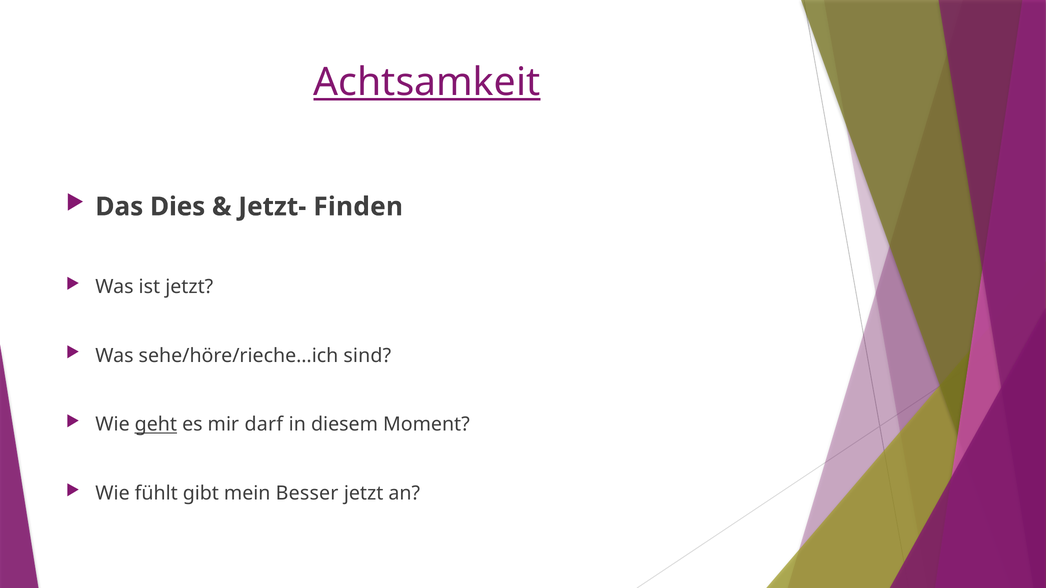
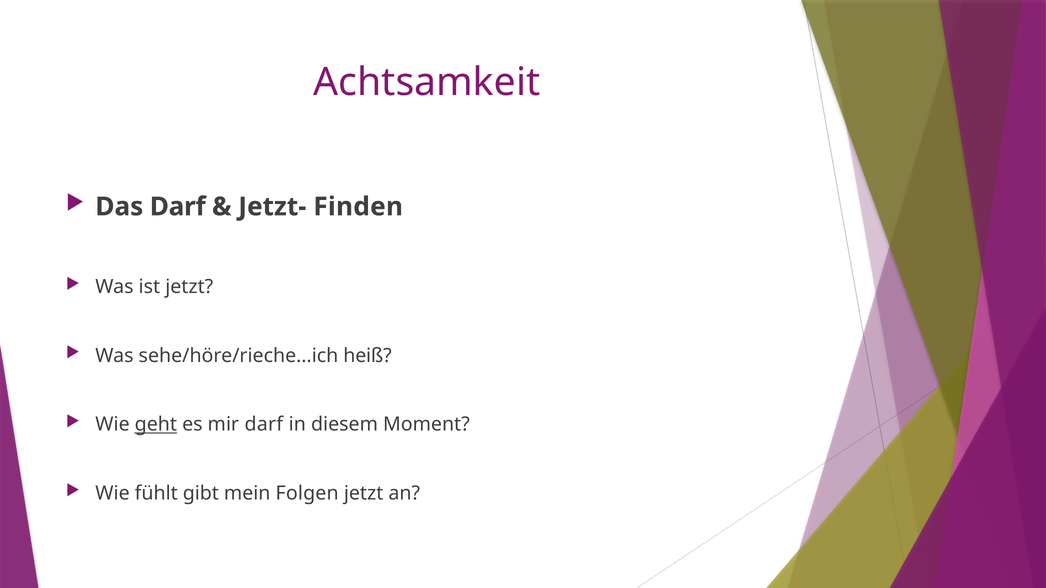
Achtsamkeit underline: present -> none
Das Dies: Dies -> Darf
sind: sind -> heiß
Besser: Besser -> Folgen
